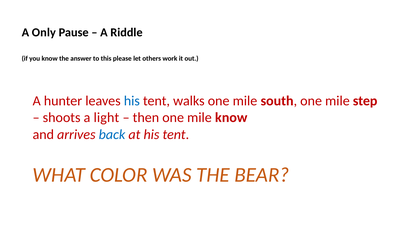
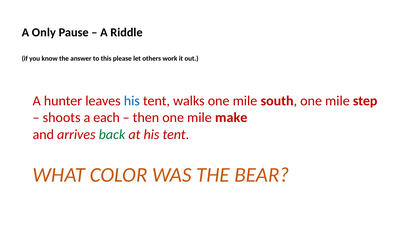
light: light -> each
mile know: know -> make
back colour: blue -> green
